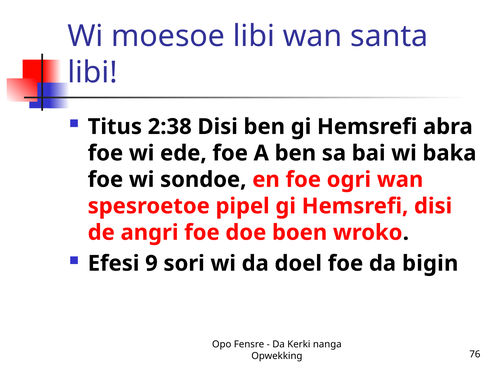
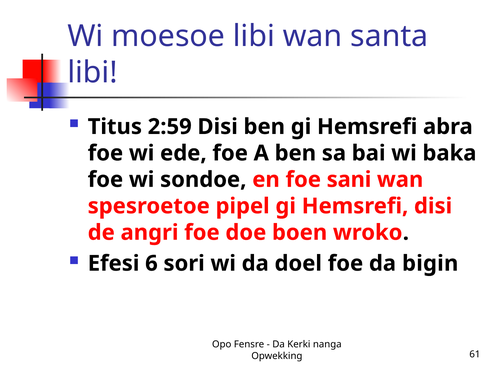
2:38: 2:38 -> 2:59
ogri: ogri -> sani
9: 9 -> 6
76: 76 -> 61
